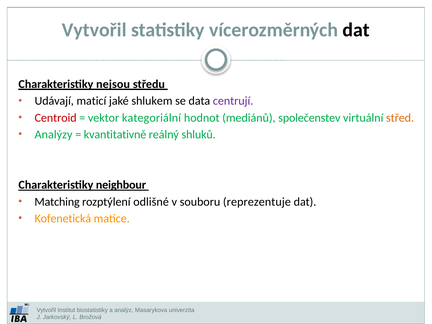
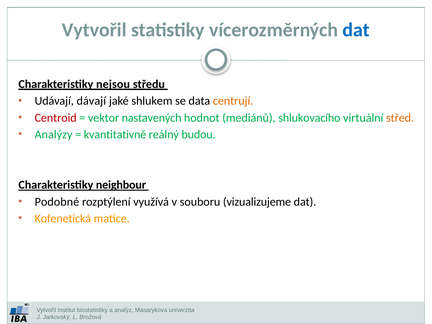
dat at (356, 30) colour: black -> blue
maticí: maticí -> dávají
centrují colour: purple -> orange
kategoriální: kategoriální -> nastavených
společenstev: společenstev -> shlukovacího
shluků: shluků -> budou
Matching: Matching -> Podobné
odlišné: odlišné -> využívá
reprezentuje: reprezentuje -> vizualizujeme
